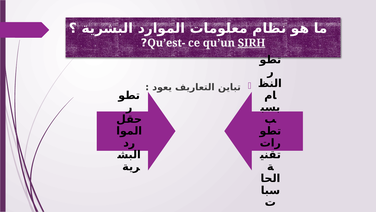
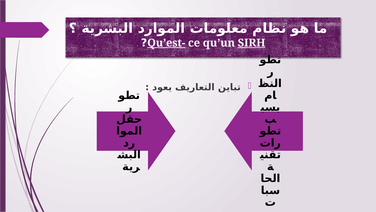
Qu’est- underline: none -> present
